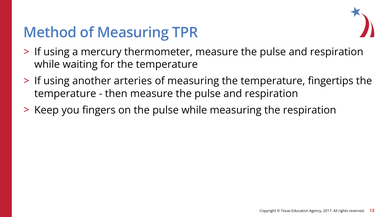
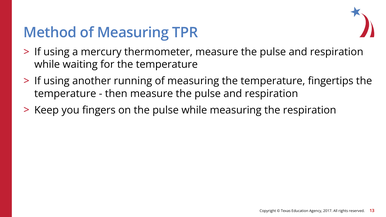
arteries: arteries -> running
